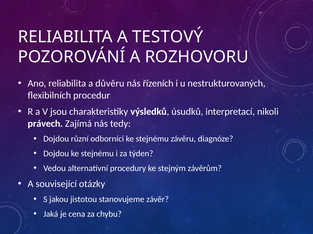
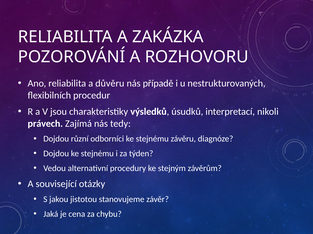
TESTOVÝ: TESTOVÝ -> ZAKÁZKA
řízeních: řízeních -> případě
